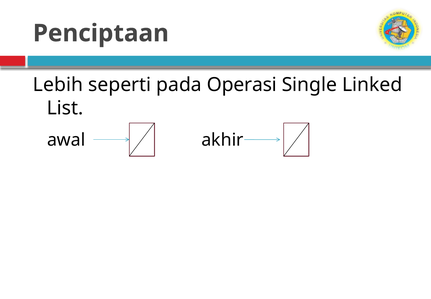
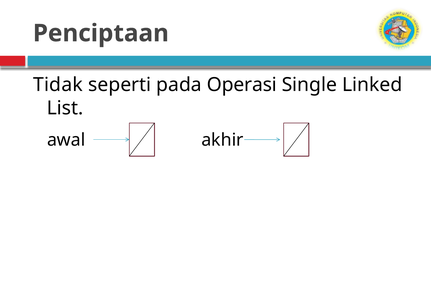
Lebih: Lebih -> Tidak
